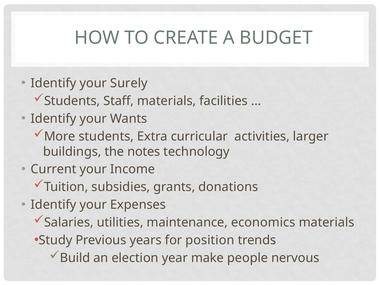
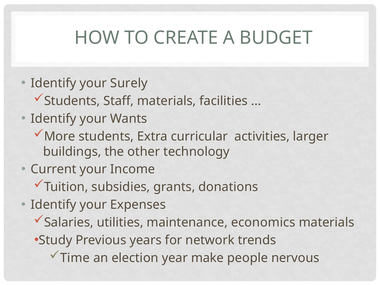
notes: notes -> other
position: position -> network
Build: Build -> Time
